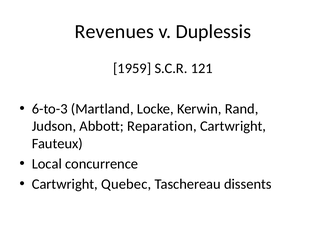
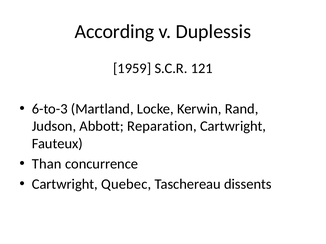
Revenues: Revenues -> According
Local: Local -> Than
